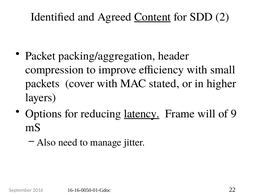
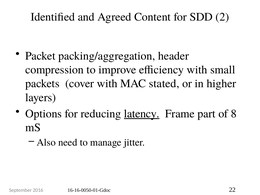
Content underline: present -> none
will: will -> part
9: 9 -> 8
